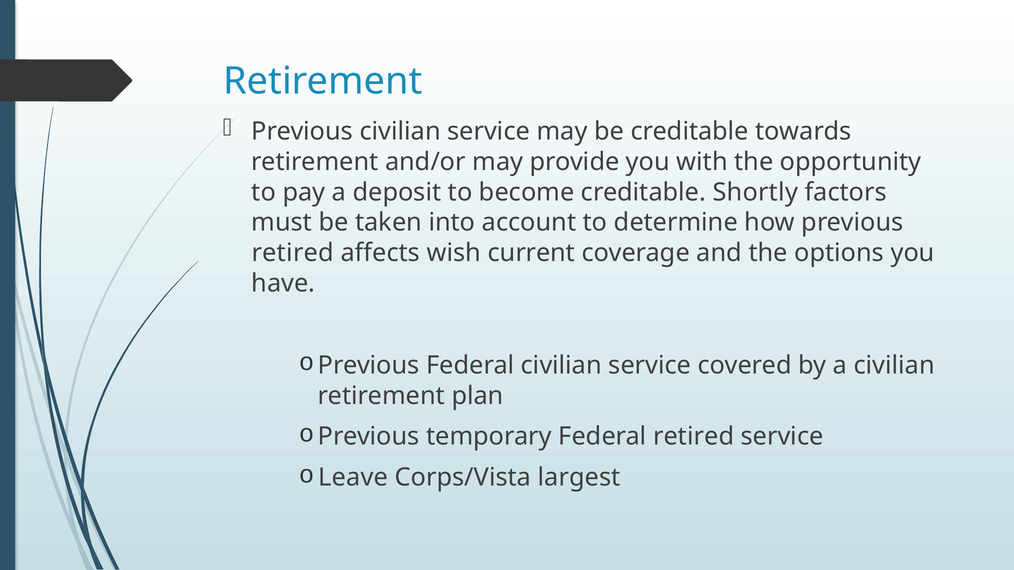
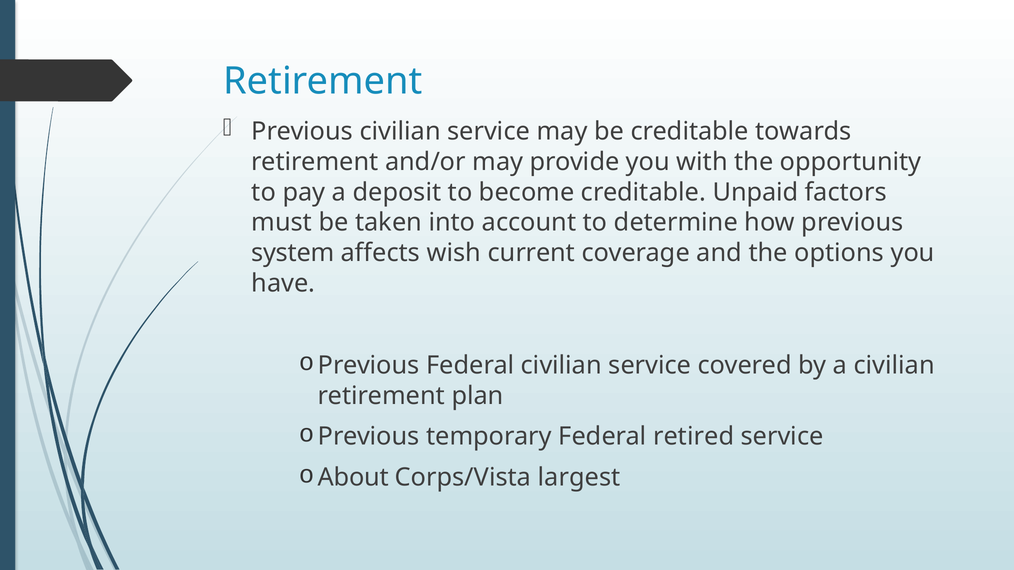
Shortly: Shortly -> Unpaid
retired at (293, 253): retired -> system
Leave: Leave -> About
